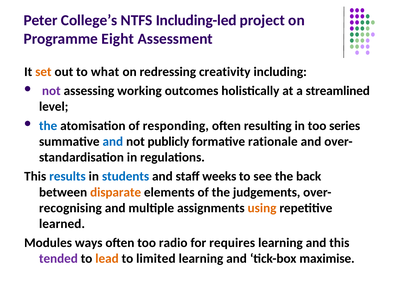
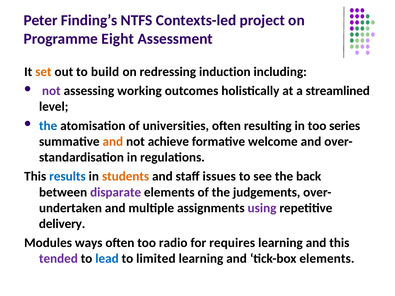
College’s: College’s -> Finding’s
Including-led: Including-led -> Contexts-led
what: what -> build
creativity: creativity -> induction
responding: responding -> universities
and at (113, 142) colour: blue -> orange
publicly: publicly -> achieve
rationale: rationale -> welcome
students colour: blue -> orange
weeks: weeks -> issues
disparate colour: orange -> purple
recognising: recognising -> undertaken
using colour: orange -> purple
learned: learned -> delivery
lead colour: orange -> blue
tick-box maximise: maximise -> elements
